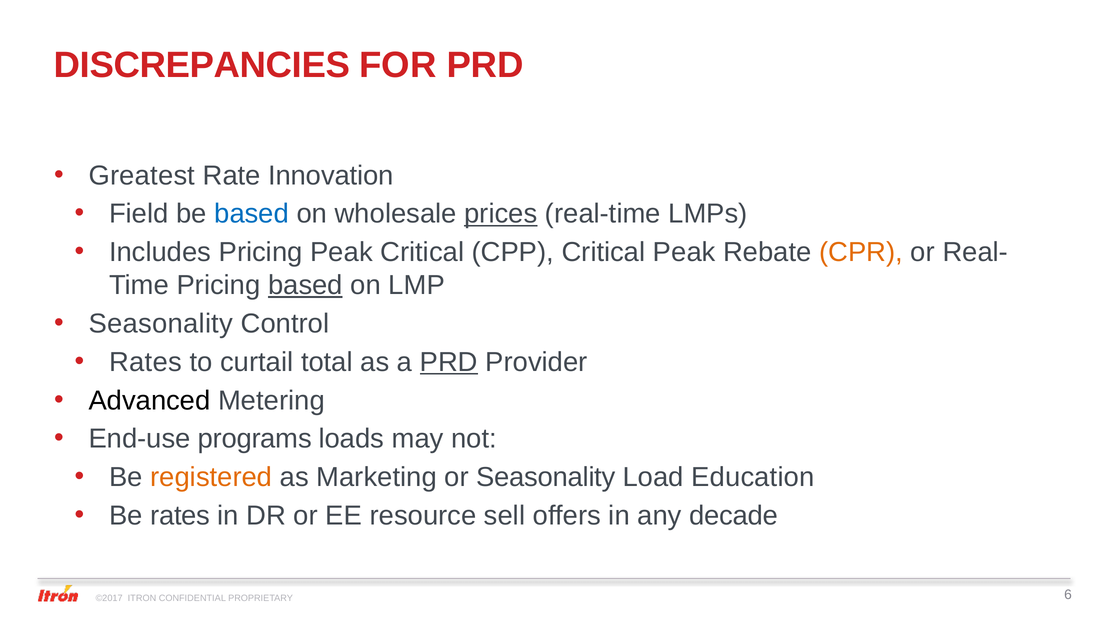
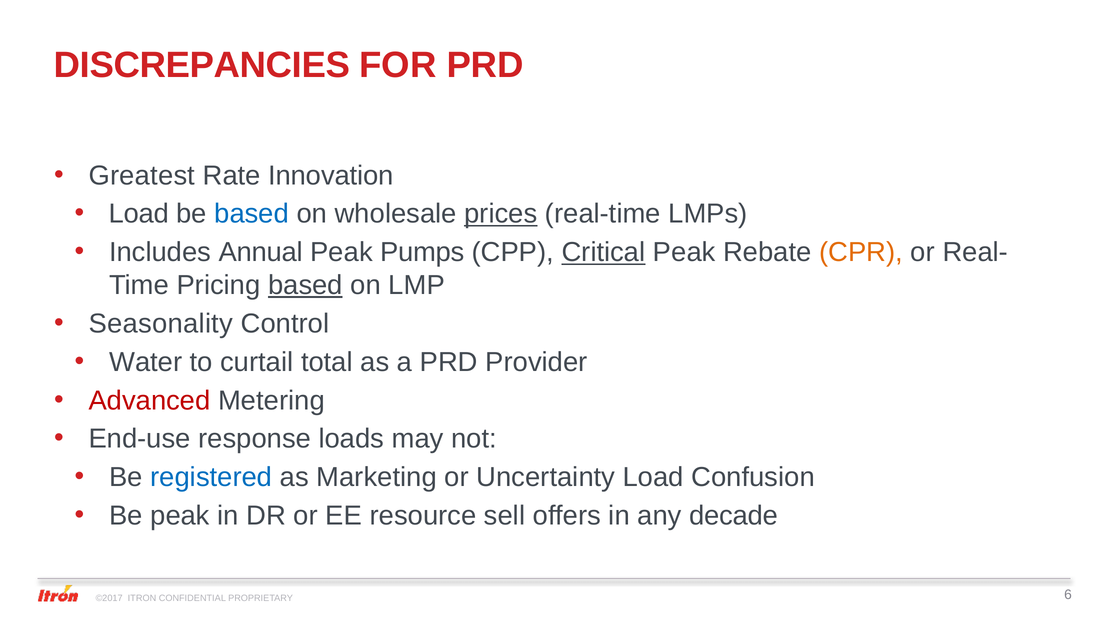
Field at (139, 214): Field -> Load
Includes Pricing: Pricing -> Annual
Peak Critical: Critical -> Pumps
Critical at (603, 252) underline: none -> present
Rates at (146, 362): Rates -> Water
PRD at (449, 362) underline: present -> none
Advanced colour: black -> red
programs: programs -> response
registered colour: orange -> blue
or Seasonality: Seasonality -> Uncertainty
Education: Education -> Confusion
Be rates: rates -> peak
